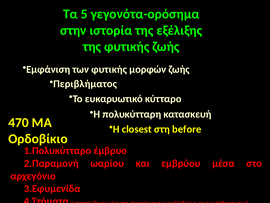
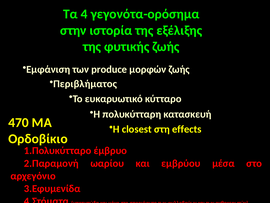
5: 5 -> 4
των φυτικής: φυτικής -> produce
before: before -> effects
